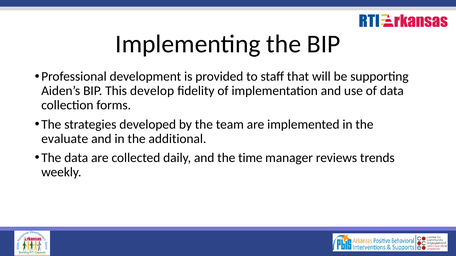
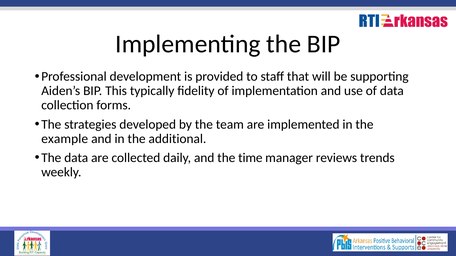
develop: develop -> typically
evaluate: evaluate -> example
